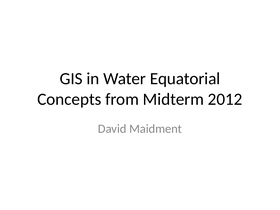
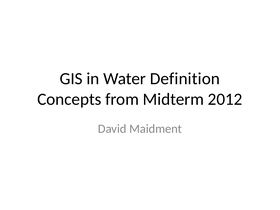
Equatorial: Equatorial -> Definition
